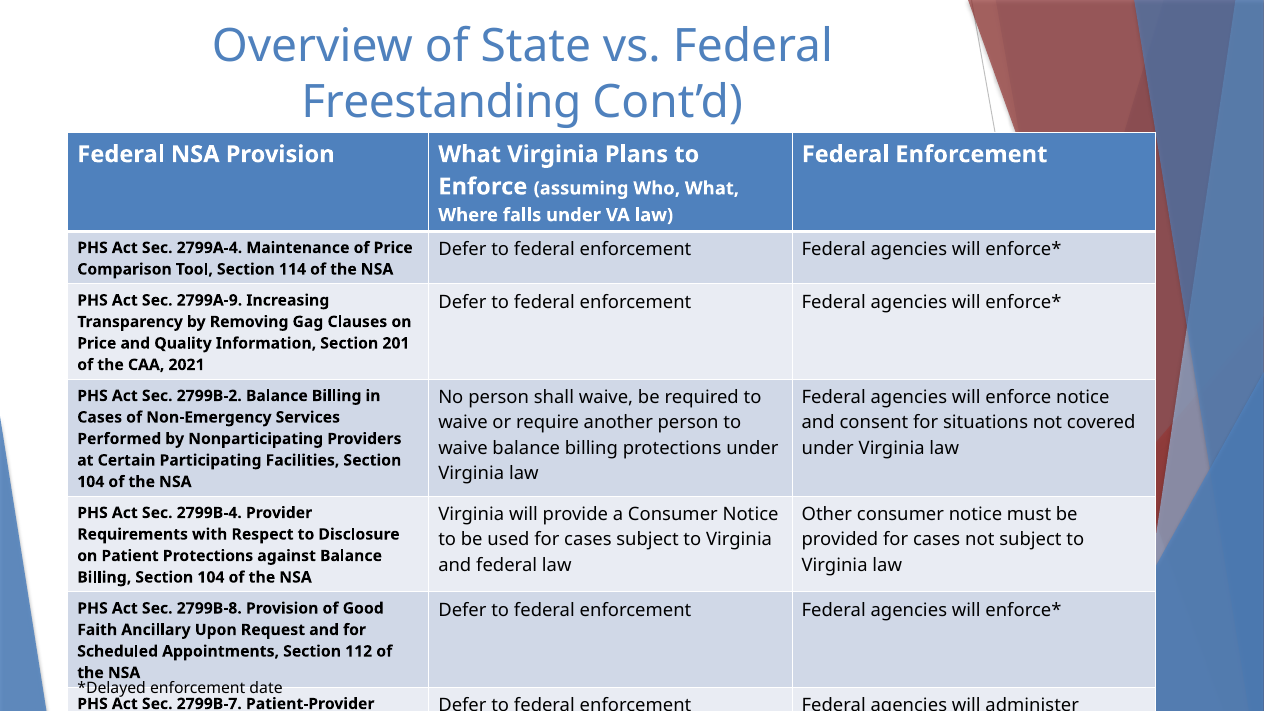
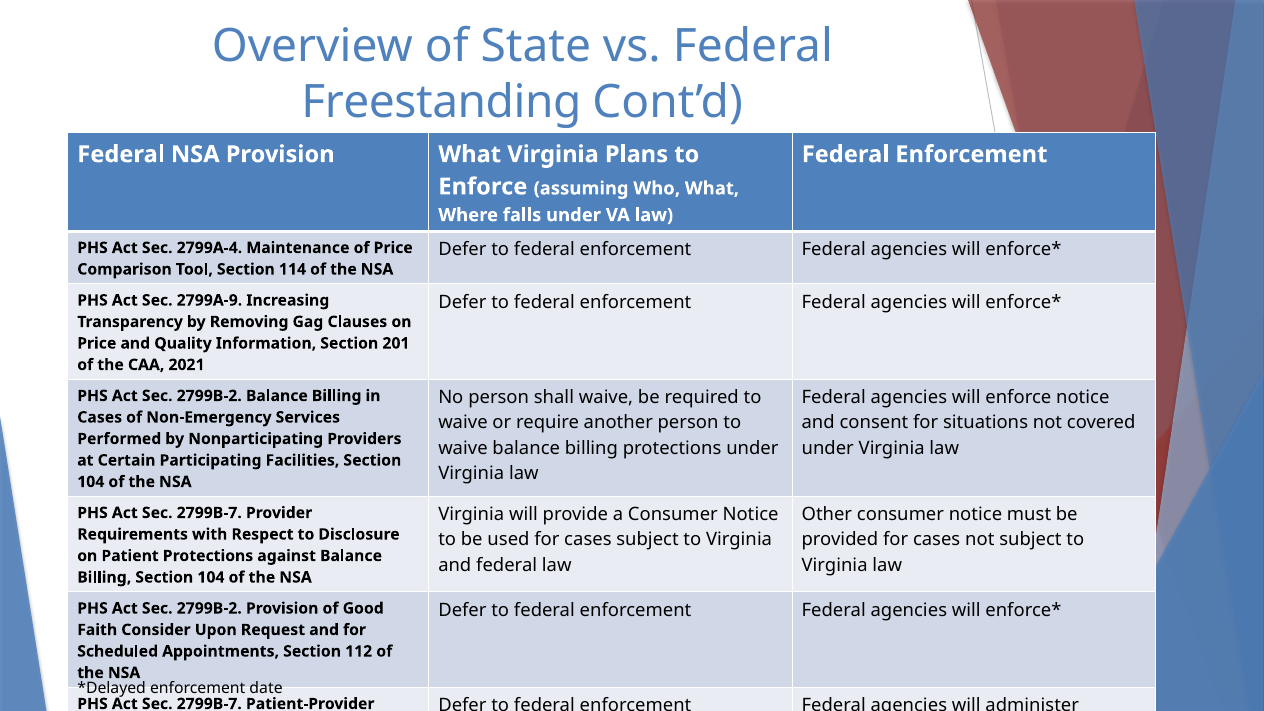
2799B-4 at (209, 513): 2799B-4 -> 2799B-7
2799B-8 at (209, 608): 2799B-8 -> 2799B-2
Ancillary: Ancillary -> Consider
